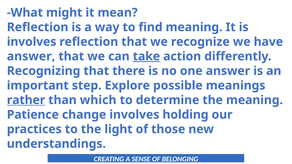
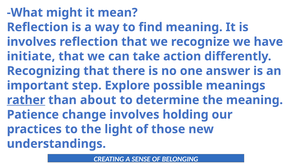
answer at (31, 56): answer -> initiate
take underline: present -> none
which: which -> about
